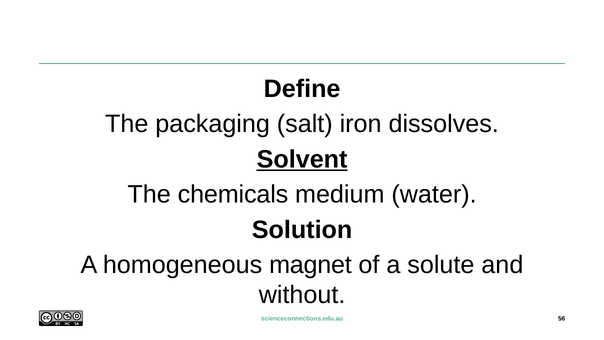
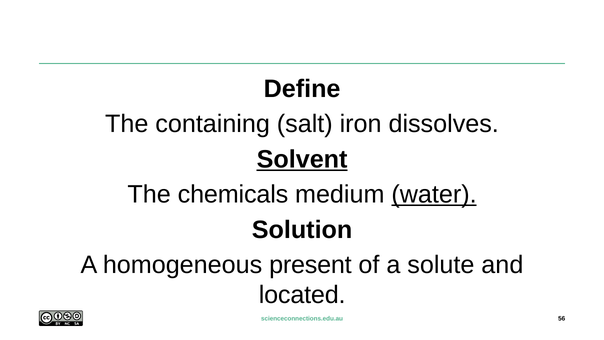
packaging: packaging -> containing
water underline: none -> present
magnet: magnet -> present
without: without -> located
